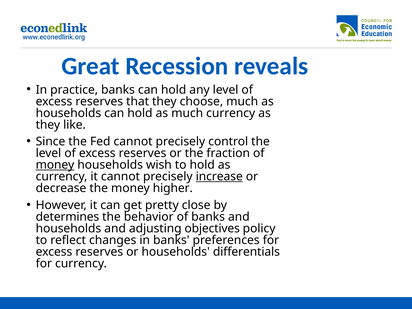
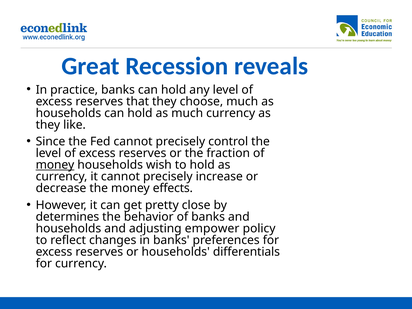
increase underline: present -> none
higher: higher -> effects
objectives: objectives -> empower
